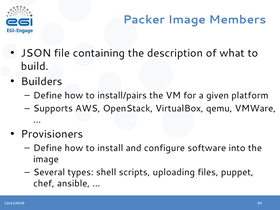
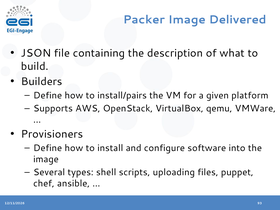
Members: Members -> Delivered
